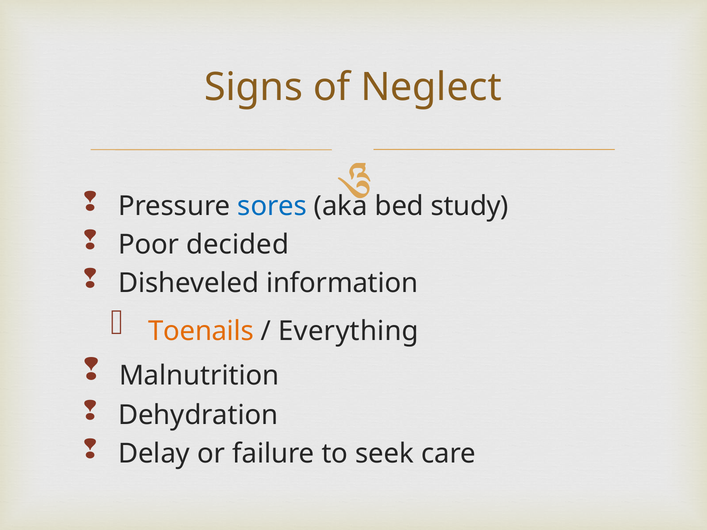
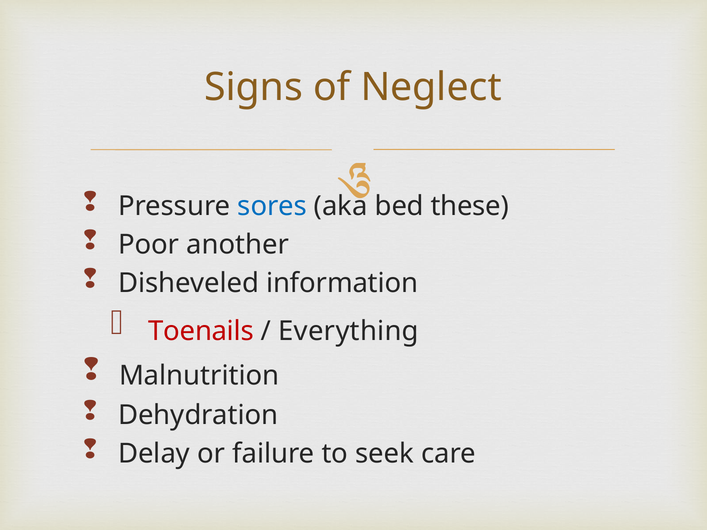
study: study -> these
decided: decided -> another
Toenails colour: orange -> red
